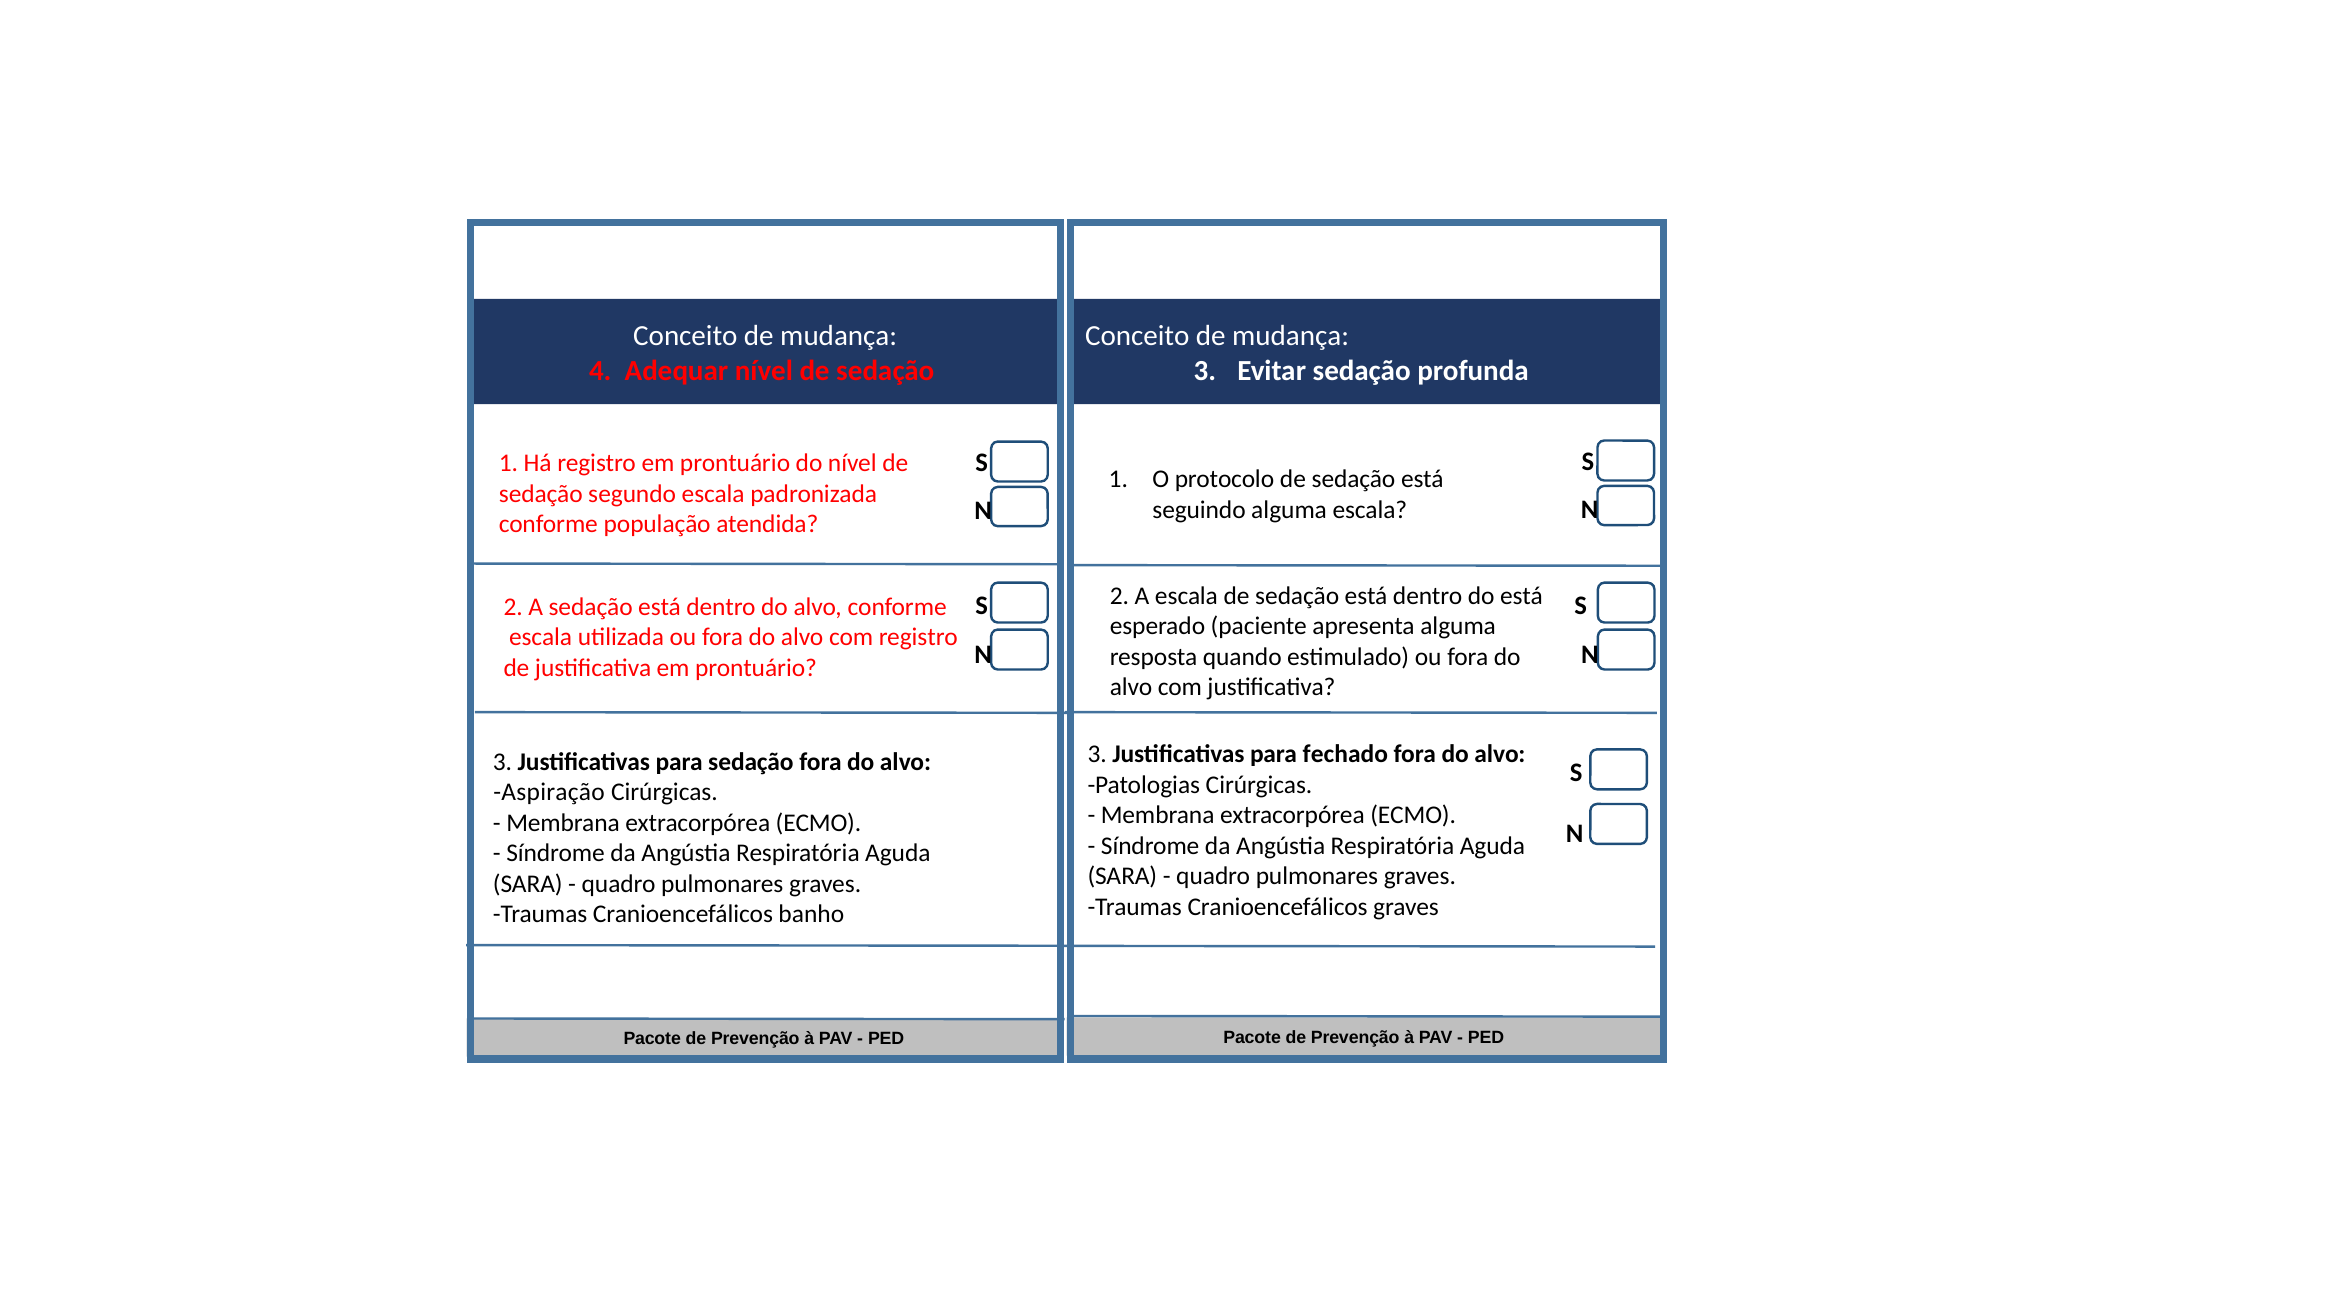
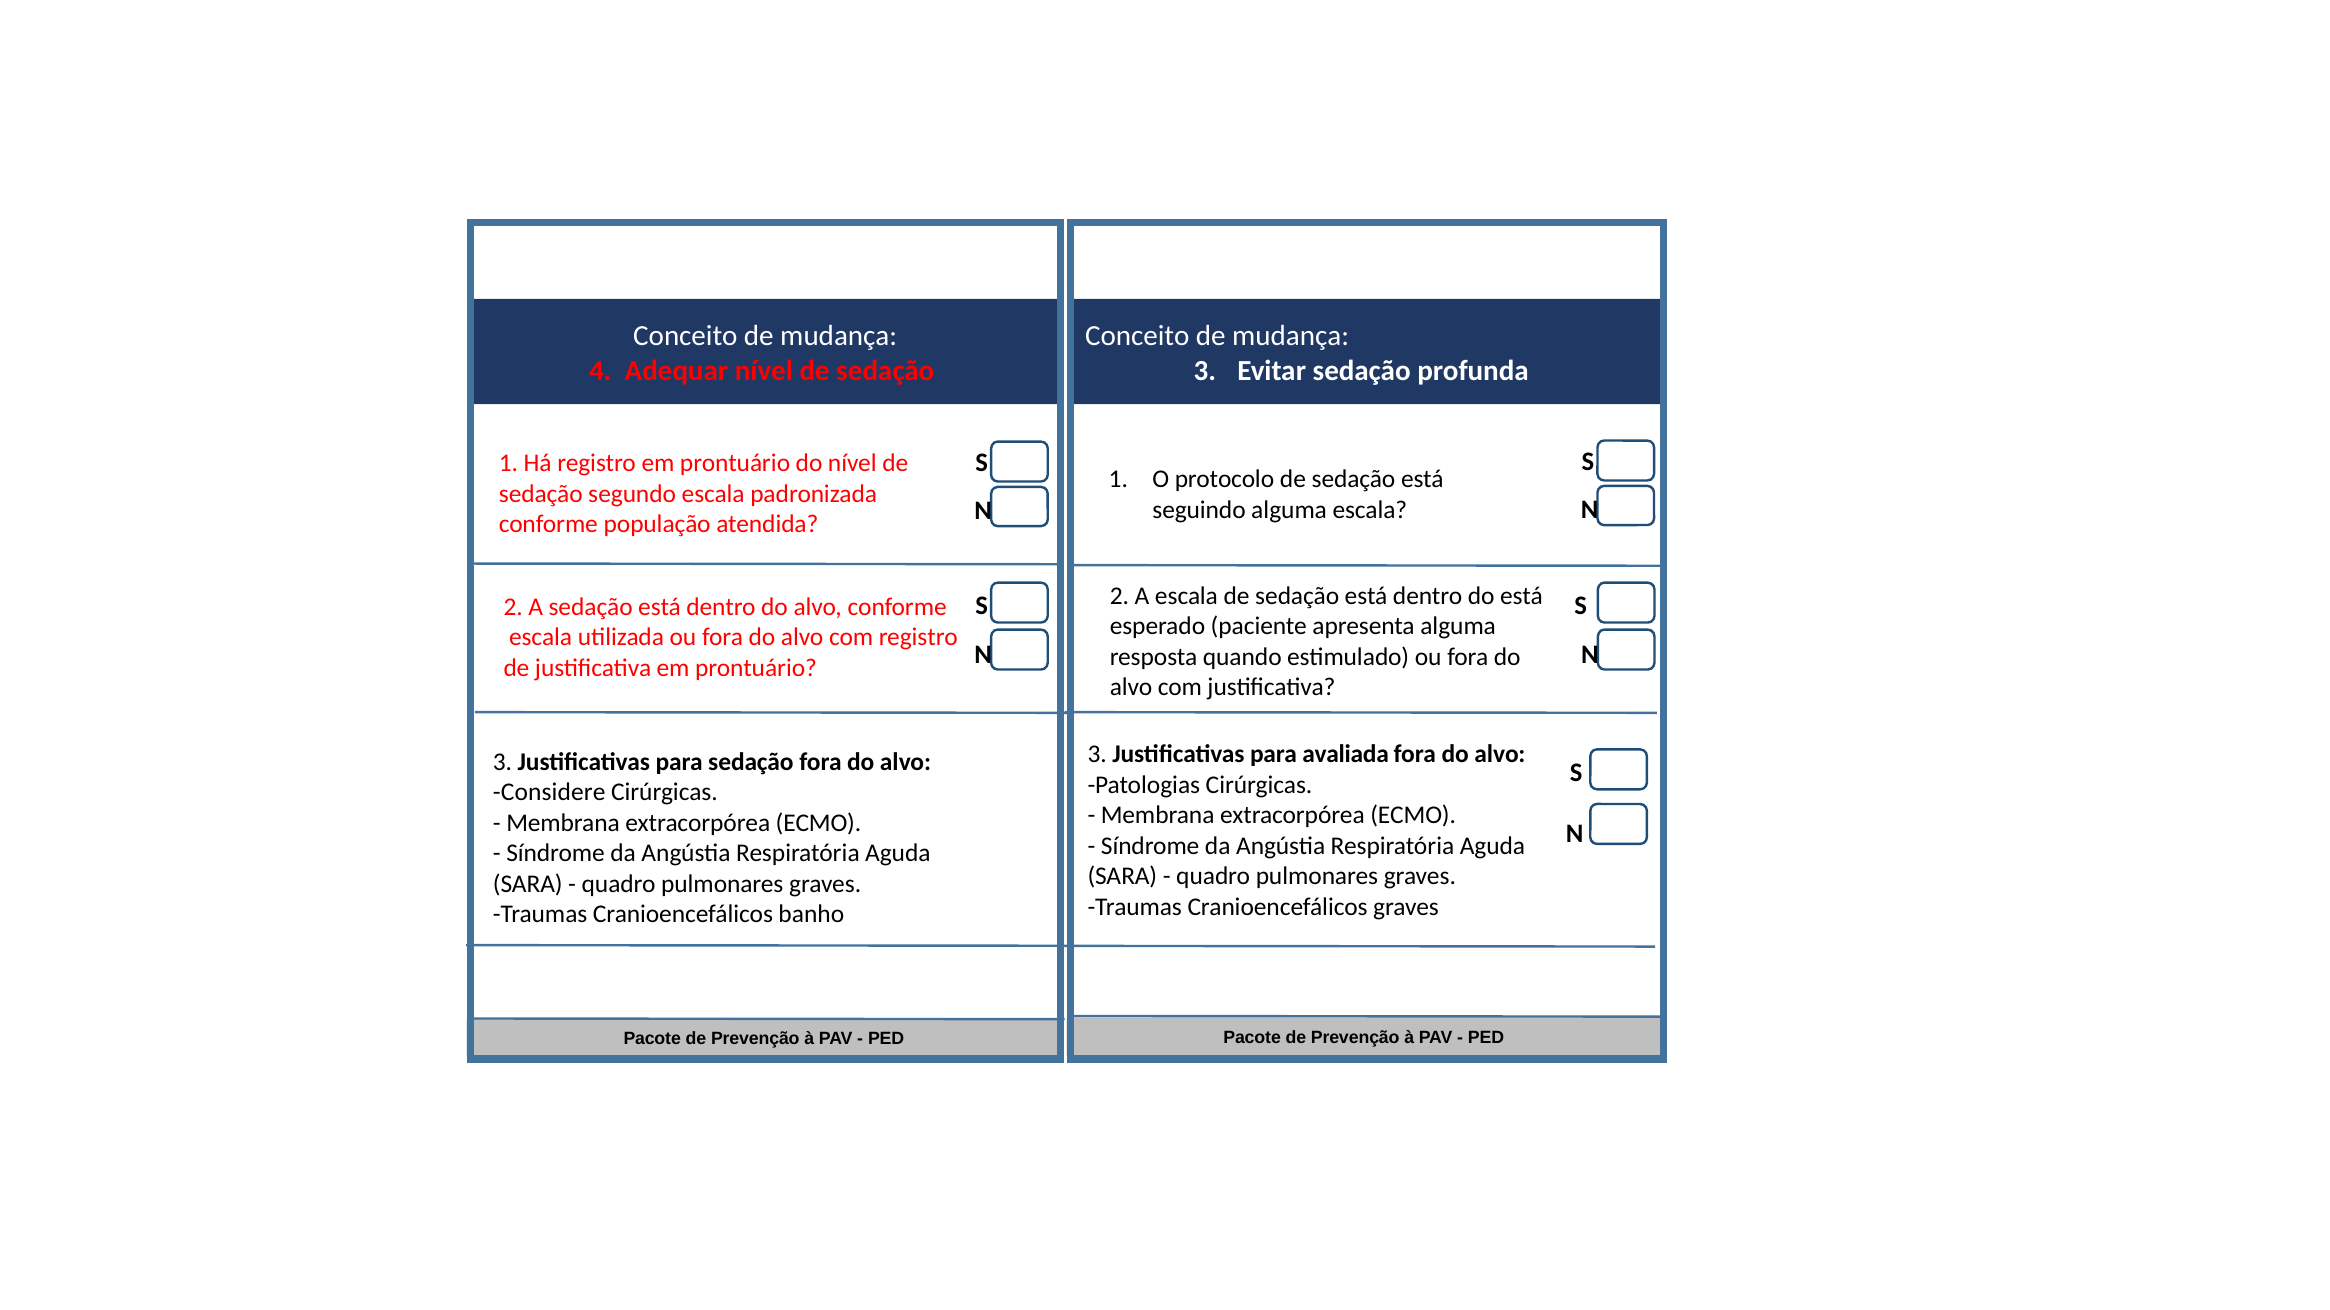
fechado: fechado -> avaliada
Aspiração: Aspiração -> Considere
